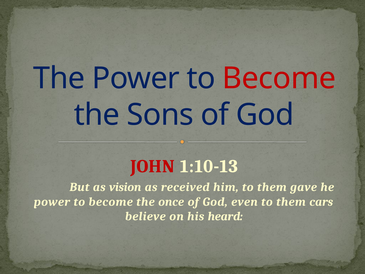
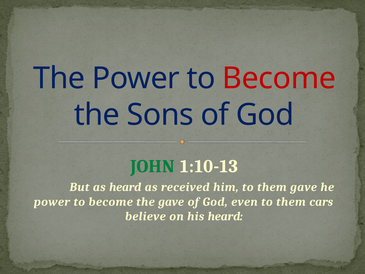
JOHN colour: red -> green
as vision: vision -> heard
the once: once -> gave
